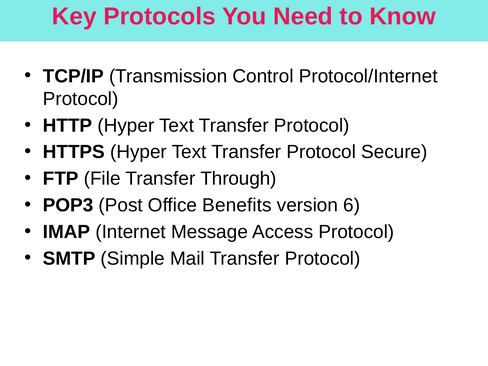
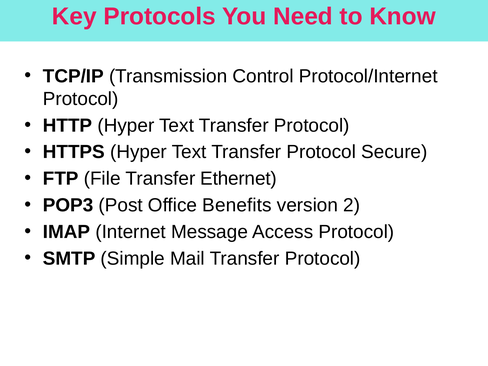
Through: Through -> Ethernet
6: 6 -> 2
